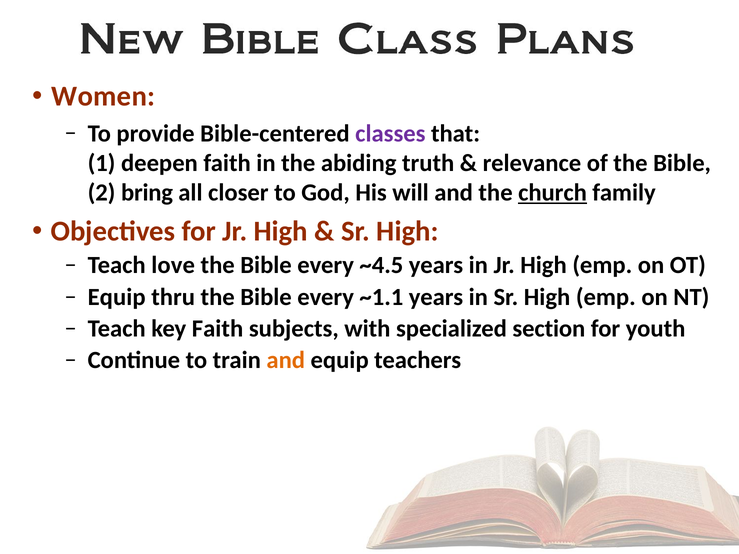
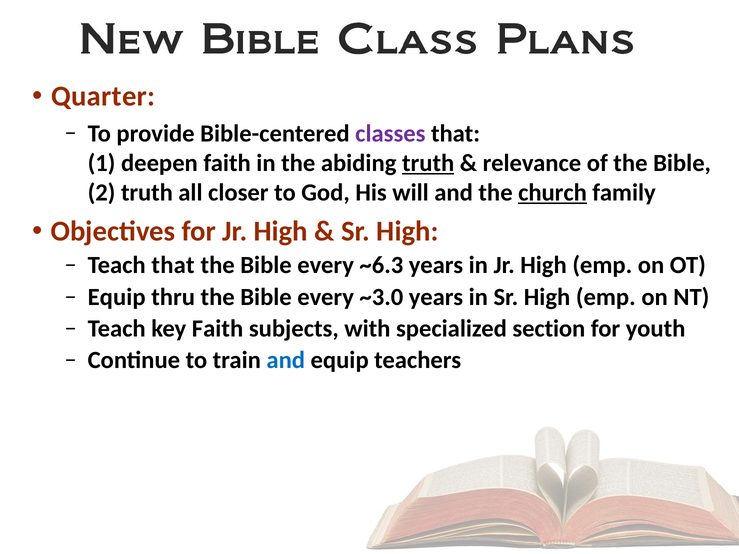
Women: Women -> Quarter
truth at (428, 163) underline: none -> present
2 bring: bring -> truth
Teach love: love -> that
~4.5: ~4.5 -> ~6.3
~1.1: ~1.1 -> ~3.0
and at (286, 361) colour: orange -> blue
